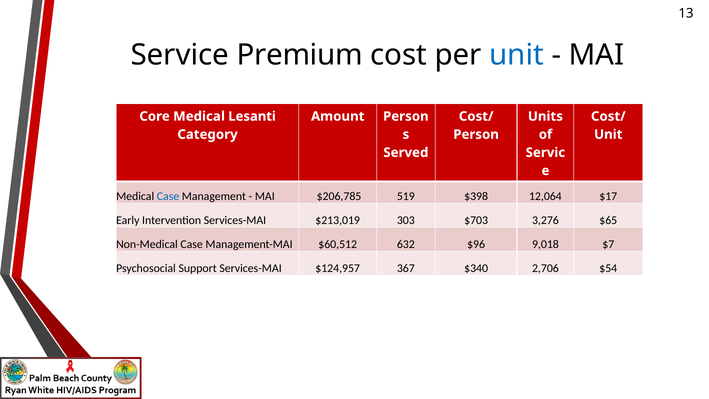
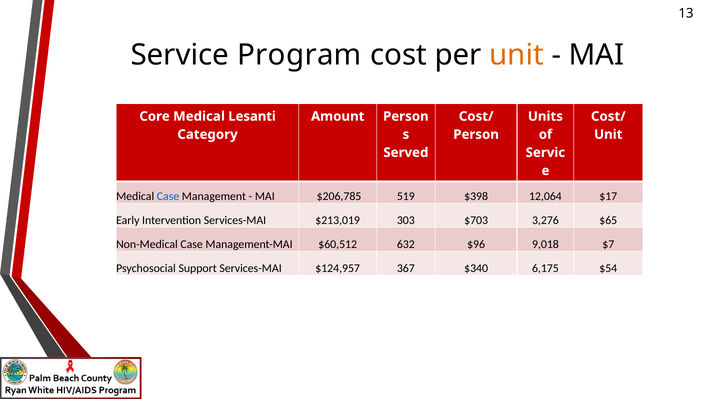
Premium: Premium -> Program
unit at (517, 55) colour: blue -> orange
2,706: 2,706 -> 6,175
